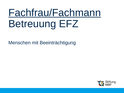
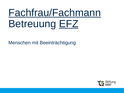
EFZ underline: none -> present
